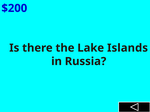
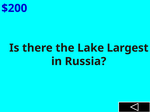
Islands: Islands -> Largest
